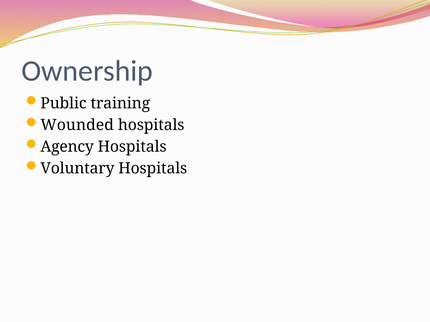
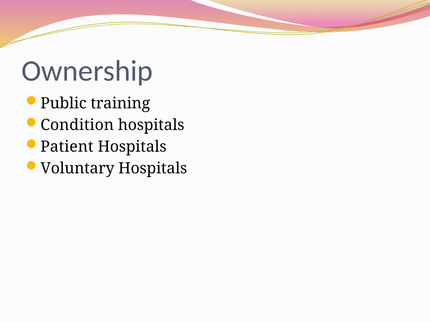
Wounded: Wounded -> Condition
Agency: Agency -> Patient
